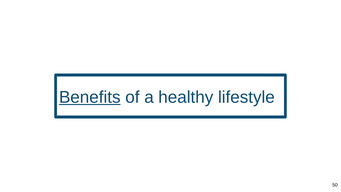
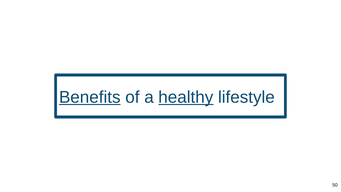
healthy underline: none -> present
